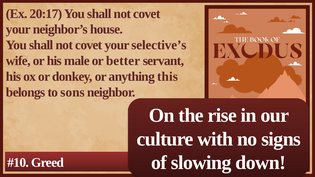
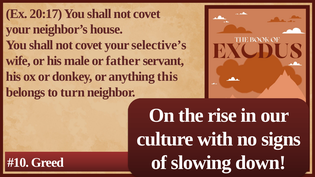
better: better -> father
sons: sons -> turn
